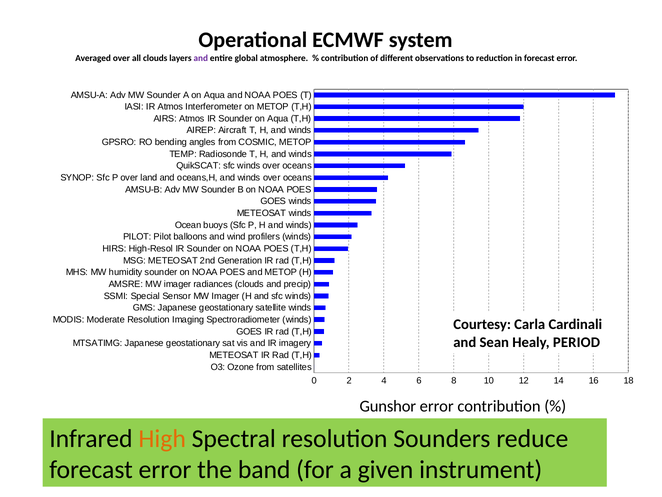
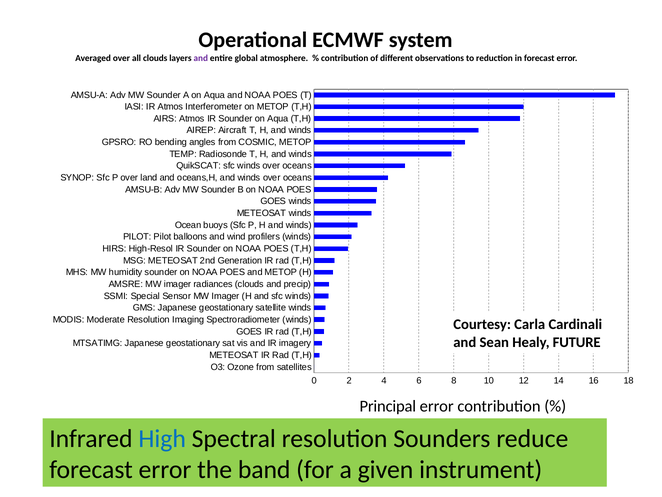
PERIOD: PERIOD -> FUTURE
Gunshor: Gunshor -> Principal
High colour: orange -> blue
